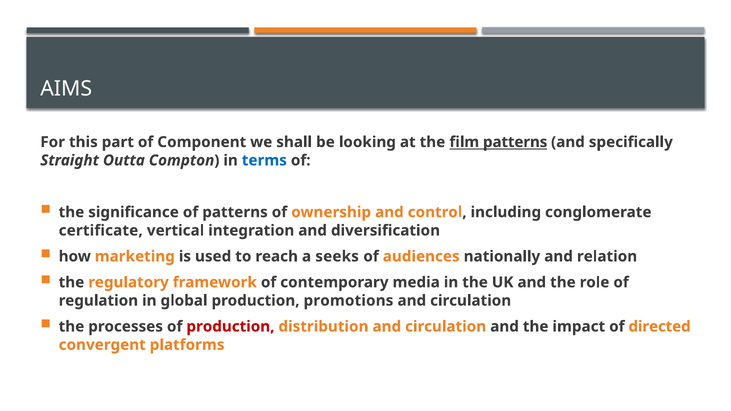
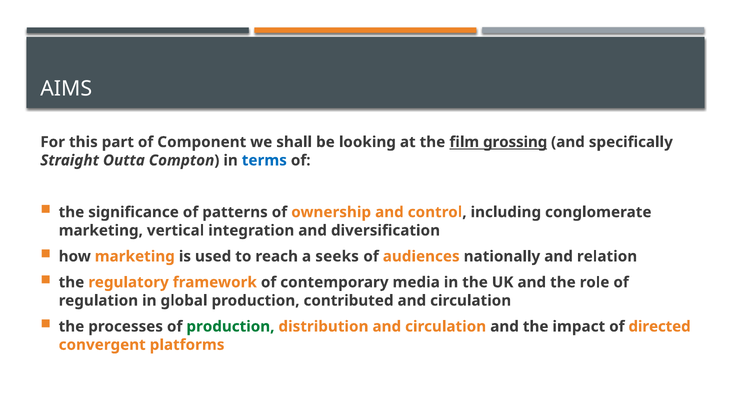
film patterns: patterns -> grossing
certificate at (101, 231): certificate -> marketing
promotions: promotions -> contributed
production at (230, 327) colour: red -> green
